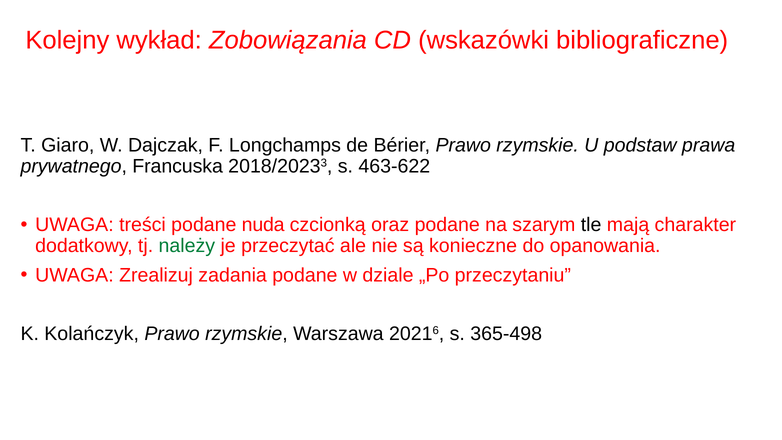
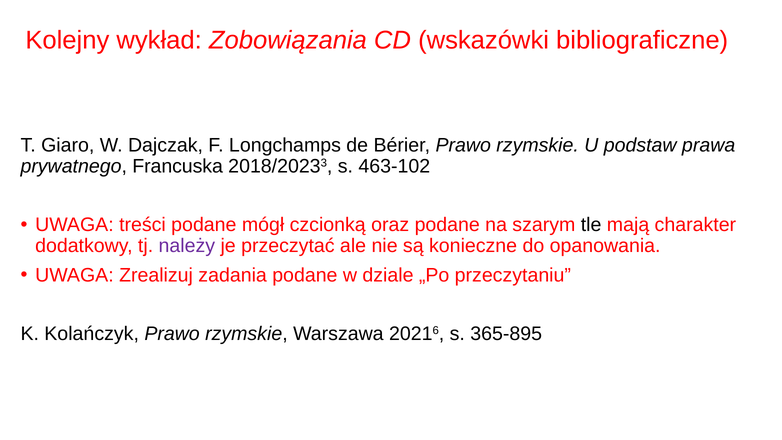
463-622: 463-622 -> 463-102
nuda: nuda -> mógł
należy colour: green -> purple
365-498: 365-498 -> 365-895
